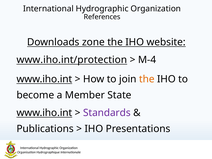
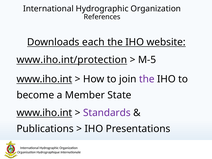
zone: zone -> each
M-4: M-4 -> M-5
the at (147, 79) colour: orange -> purple
